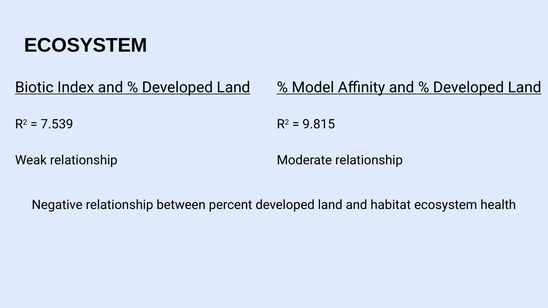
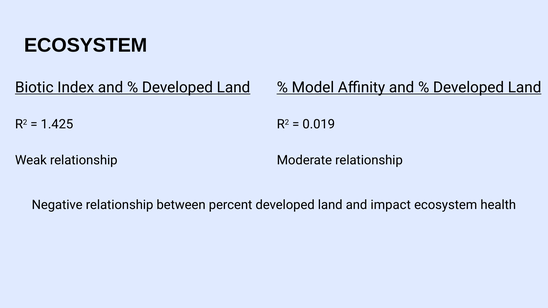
7.539: 7.539 -> 1.425
9.815: 9.815 -> 0.019
habitat: habitat -> impact
